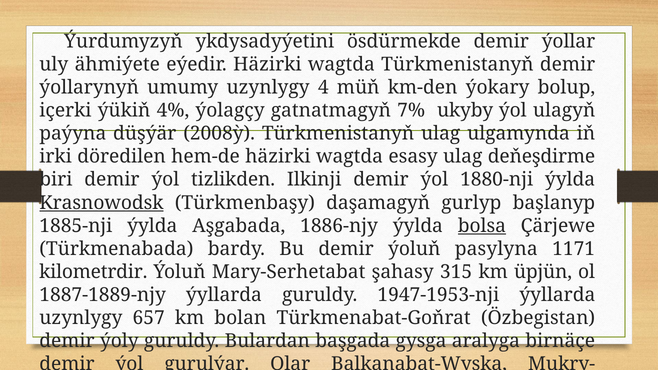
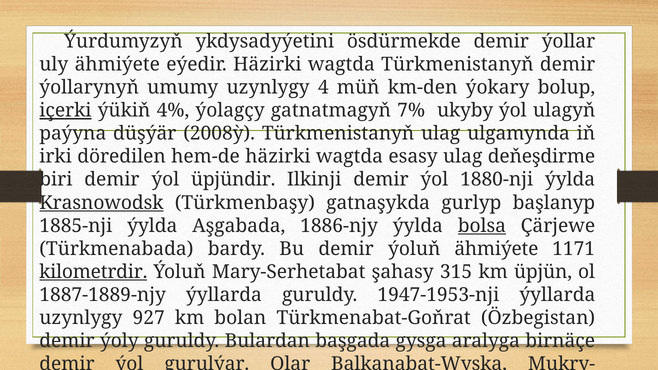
içerki underline: none -> present
tizlikden: tizlikden -> üpjündir
daşamagyň: daşamagyň -> gatnaşykda
ýoluň pasylyna: pasylyna -> ähmiýete
kilometrdir underline: none -> present
657: 657 -> 927
